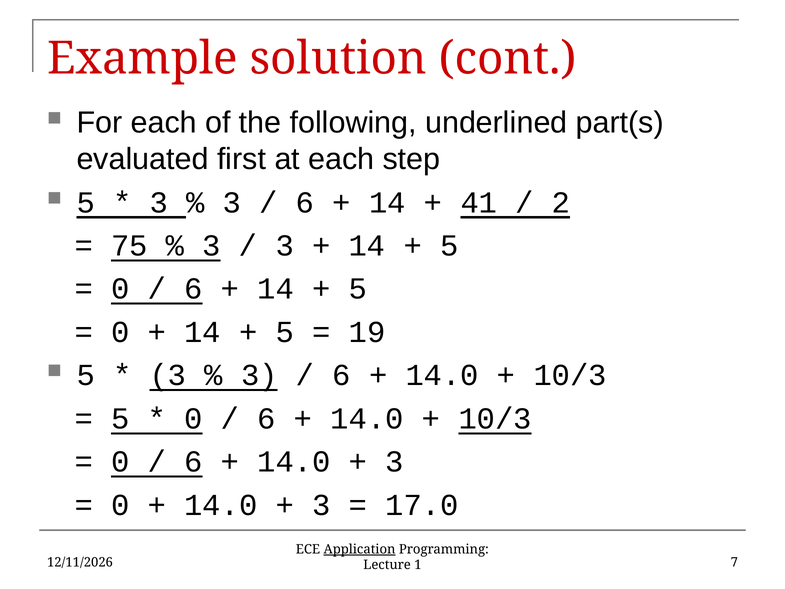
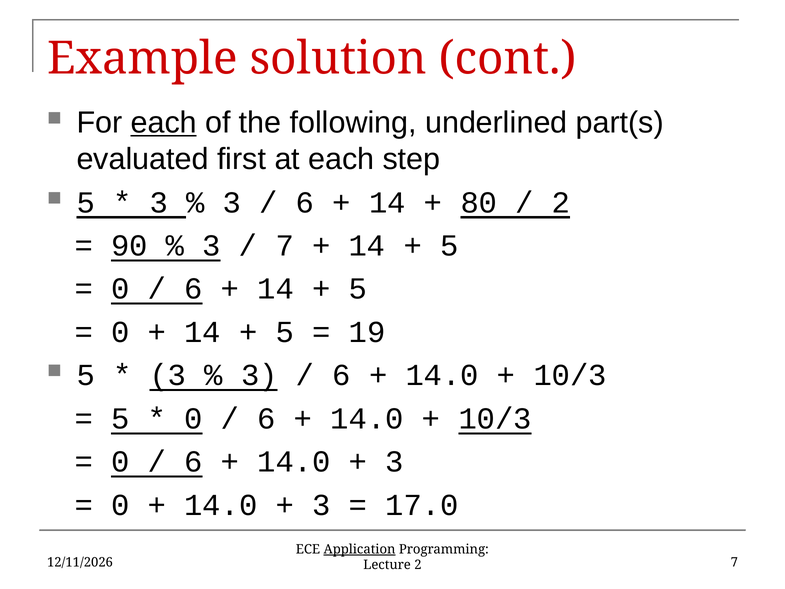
each at (164, 123) underline: none -> present
41: 41 -> 80
75: 75 -> 90
3 at (285, 246): 3 -> 7
Lecture 1: 1 -> 2
